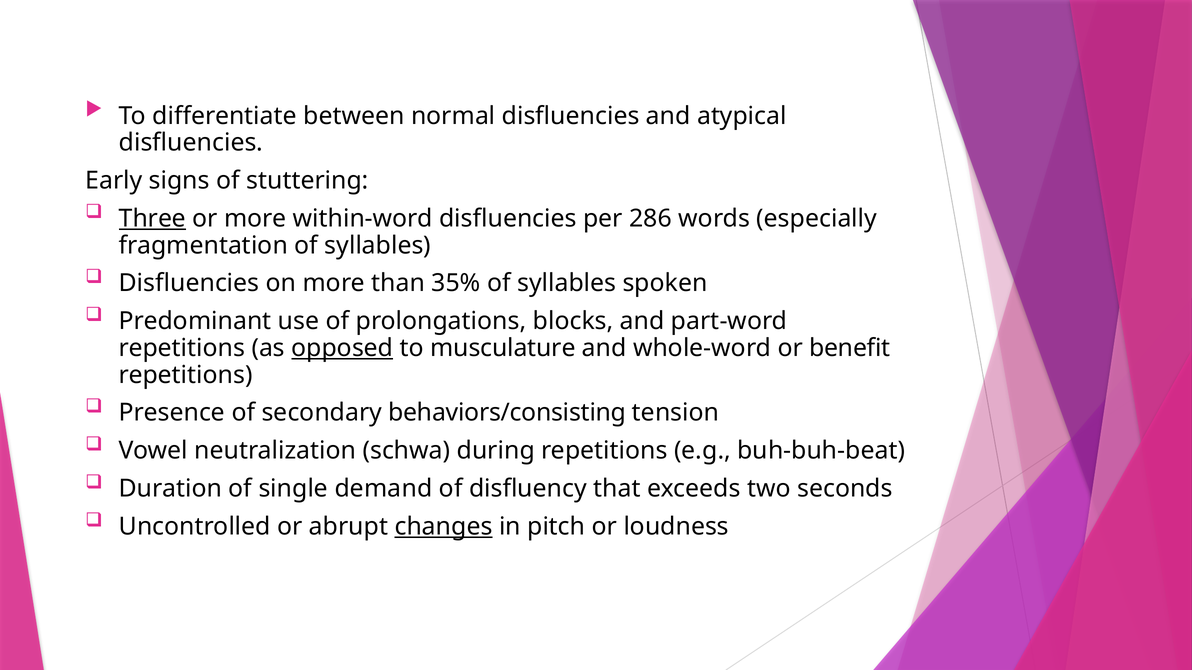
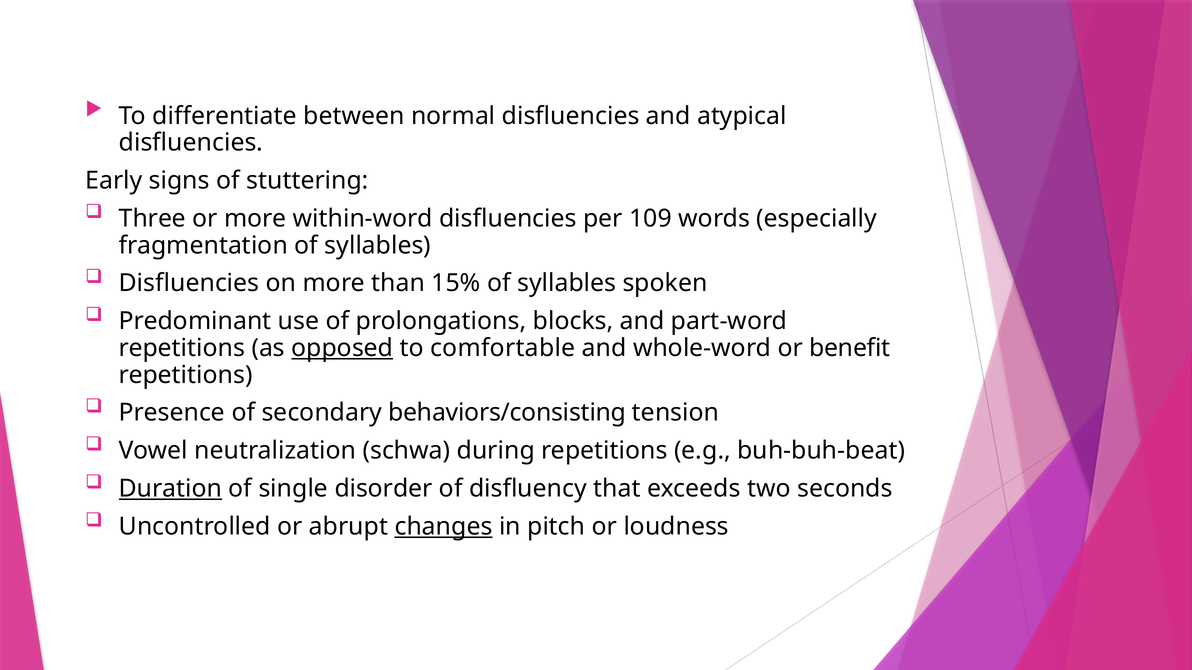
Three underline: present -> none
286: 286 -> 109
35%: 35% -> 15%
musculature: musculature -> comfortable
Duration underline: none -> present
demand: demand -> disorder
